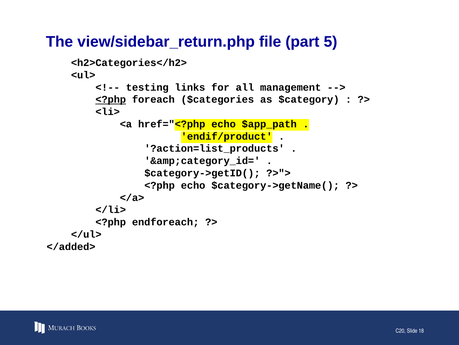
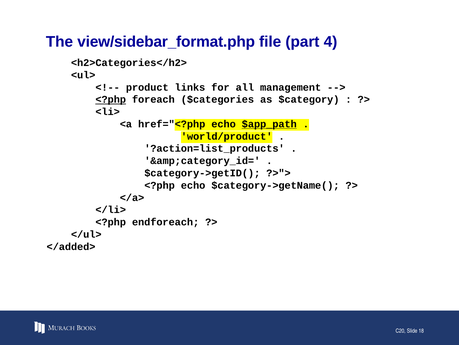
view/sidebar_return.php: view/sidebar_return.php -> view/sidebar_format.php
5: 5 -> 4
testing: testing -> product
$app_path underline: none -> present
endif/product: endif/product -> world/product
